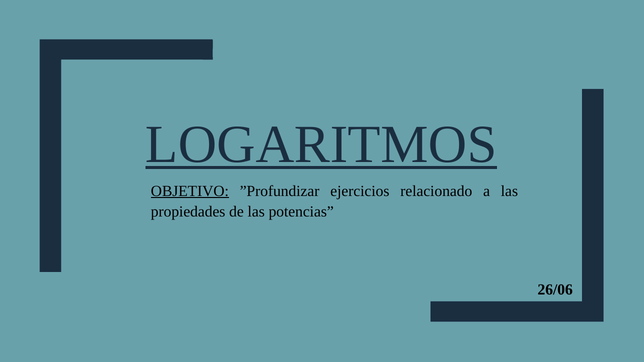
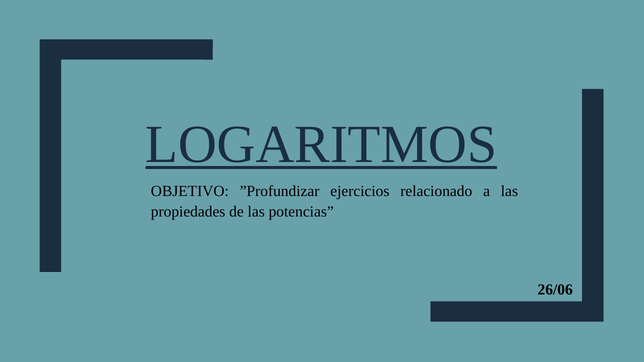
OBJETIVO underline: present -> none
